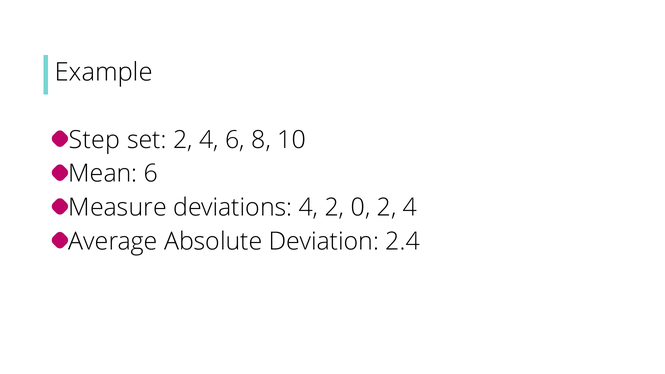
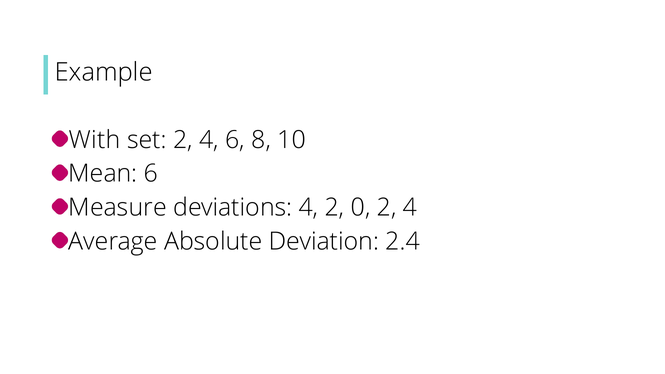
Step: Step -> With
